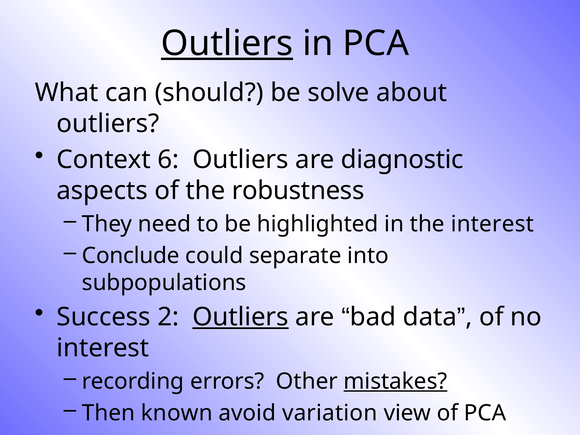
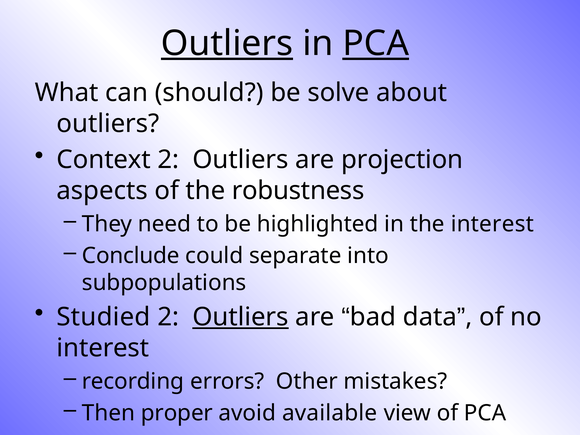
PCA at (376, 44) underline: none -> present
Context 6: 6 -> 2
diagnostic: diagnostic -> projection
Success: Success -> Studied
mistakes underline: present -> none
known: known -> proper
variation: variation -> available
